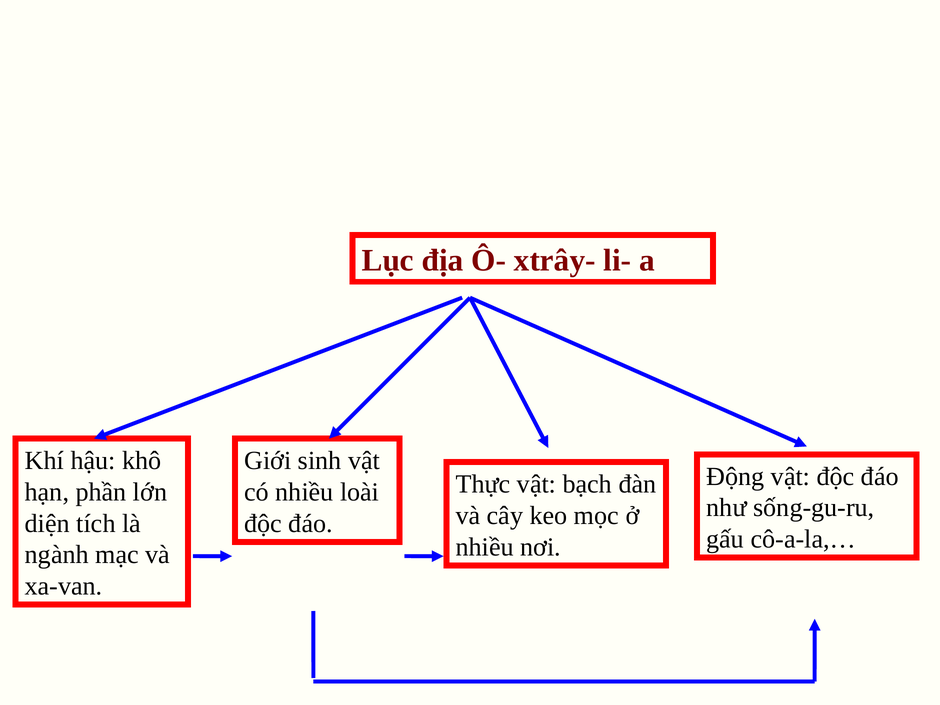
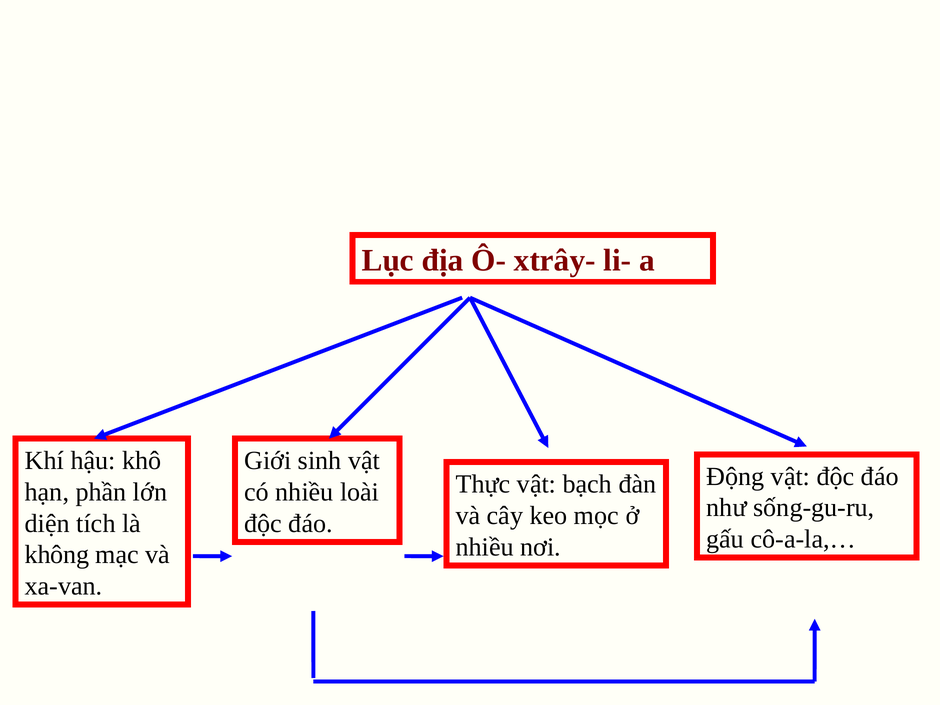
ngành: ngành -> không
